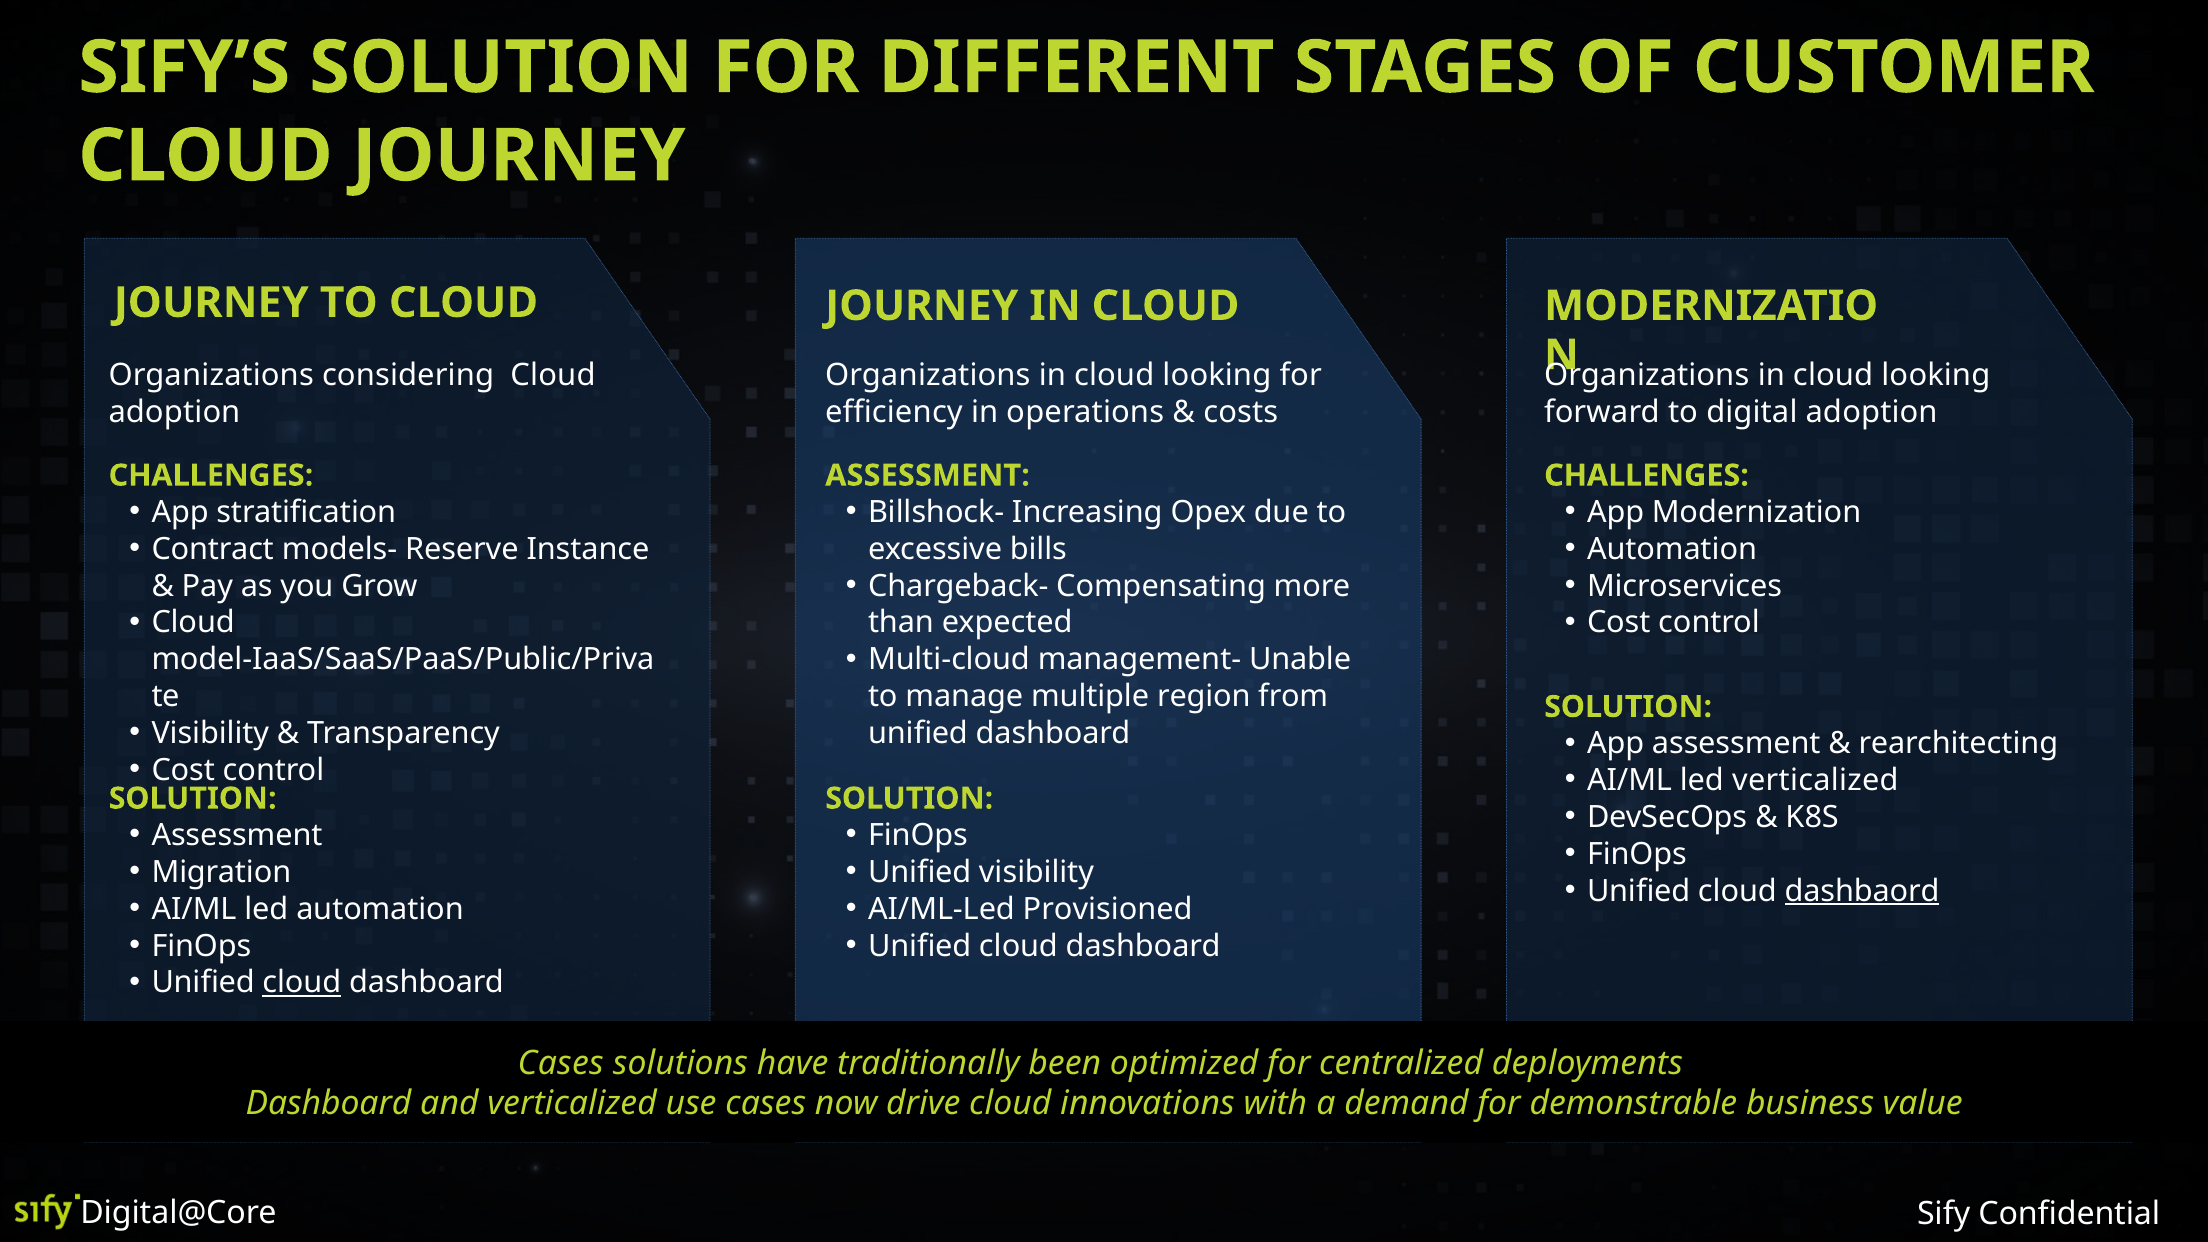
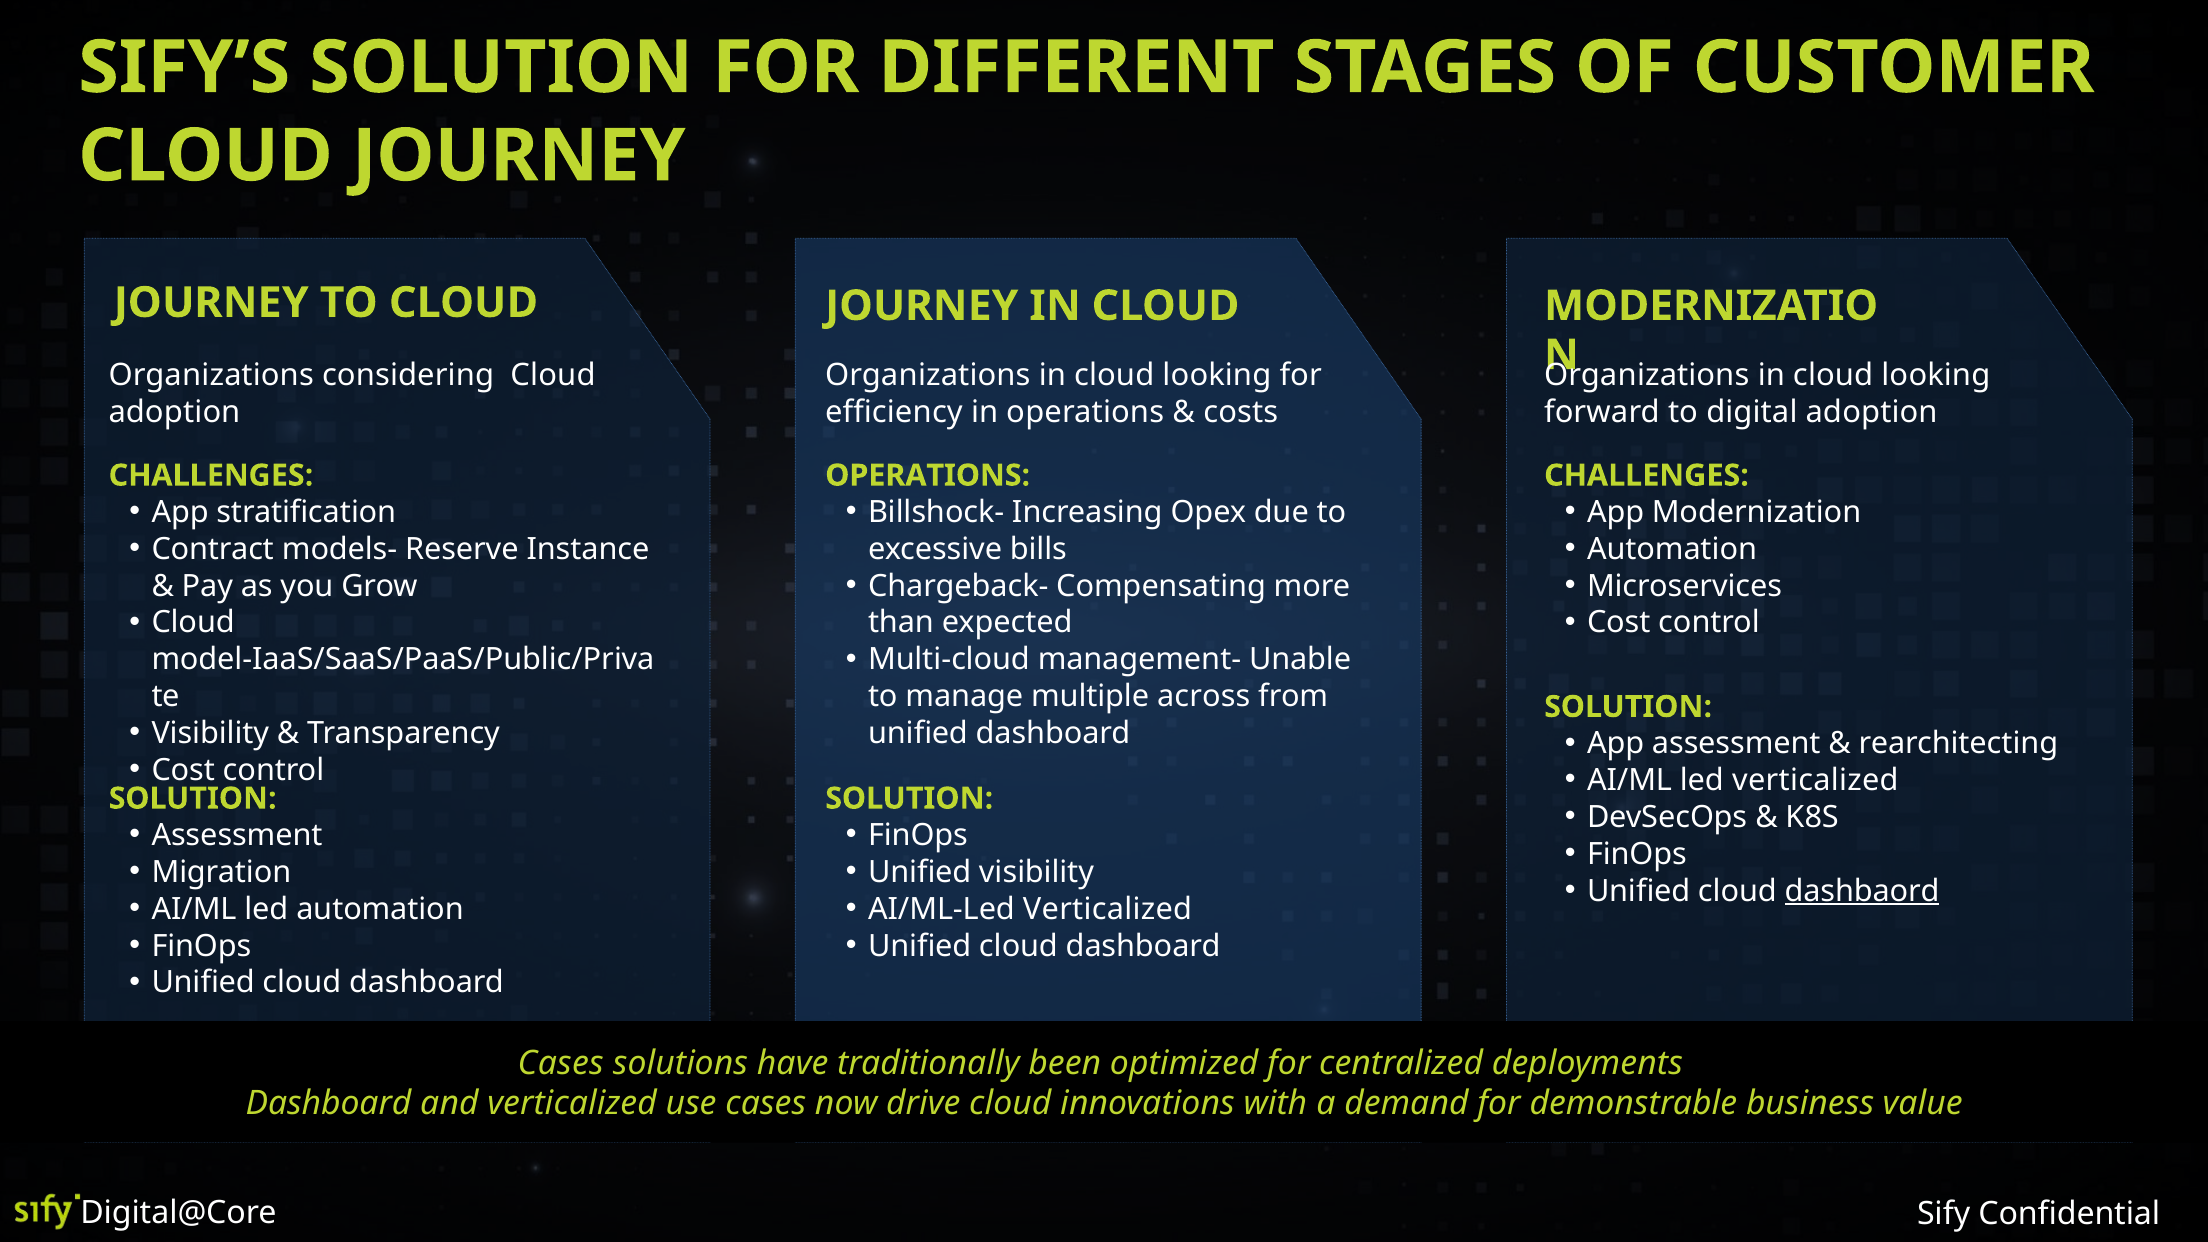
ASSESSMENT at (928, 475): ASSESSMENT -> OPERATIONS
region: region -> across
AI/ML-Led Provisioned: Provisioned -> Verticalized
cloud at (302, 983) underline: present -> none
